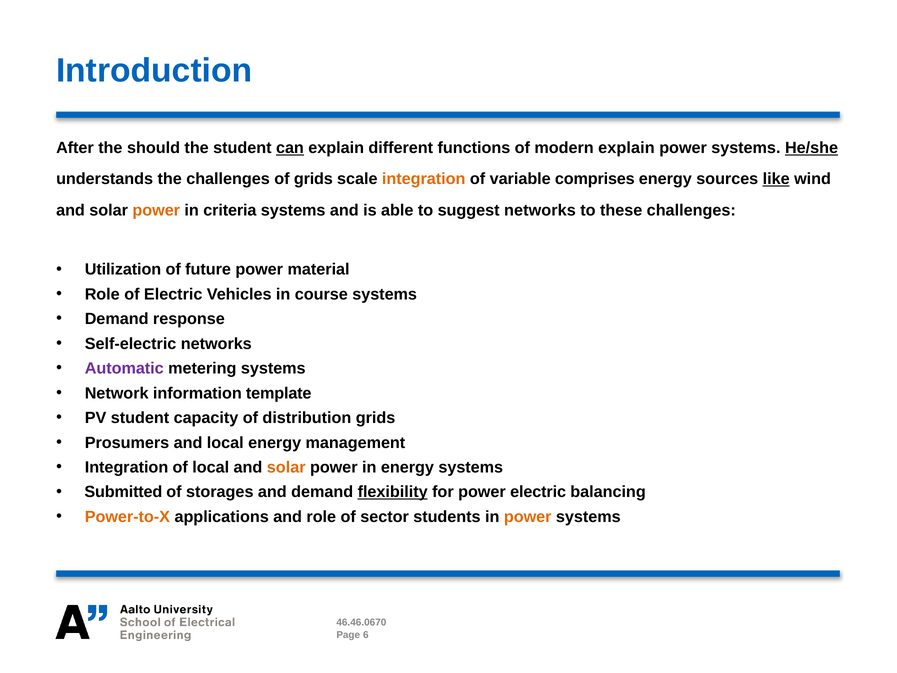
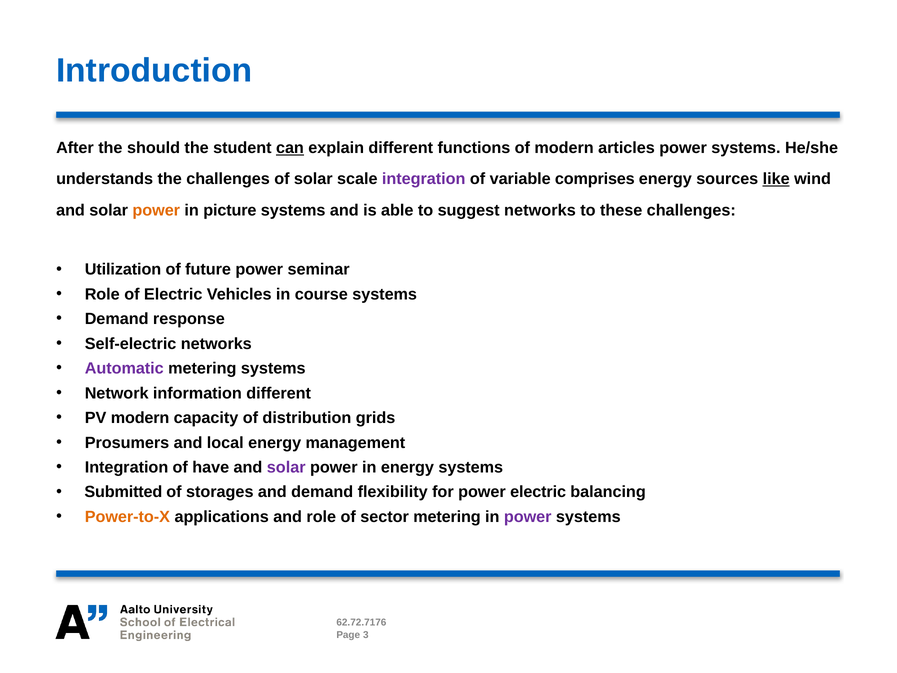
modern explain: explain -> articles
He/she underline: present -> none
of grids: grids -> solar
integration at (424, 179) colour: orange -> purple
criteria: criteria -> picture
material: material -> seminar
information template: template -> different
PV student: student -> modern
of local: local -> have
solar at (286, 467) colour: orange -> purple
flexibility underline: present -> none
sector students: students -> metering
power at (528, 517) colour: orange -> purple
46.46.0670: 46.46.0670 -> 62.72.7176
6: 6 -> 3
